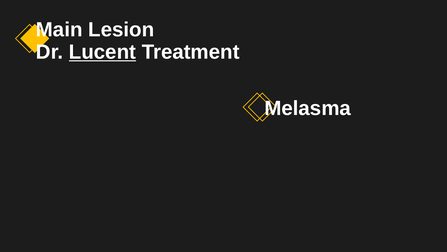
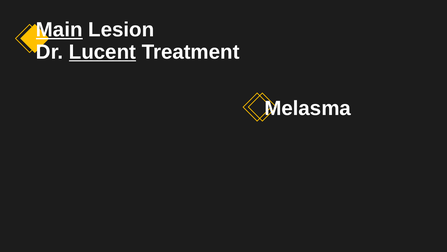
Main underline: none -> present
